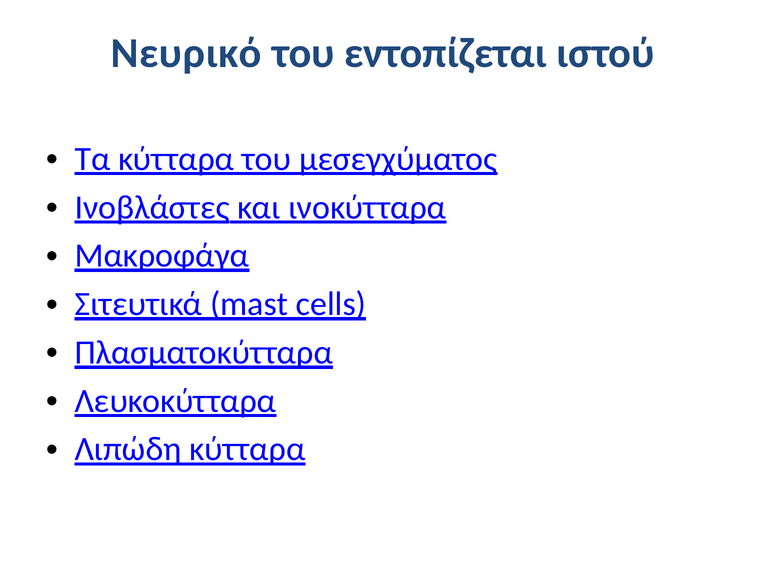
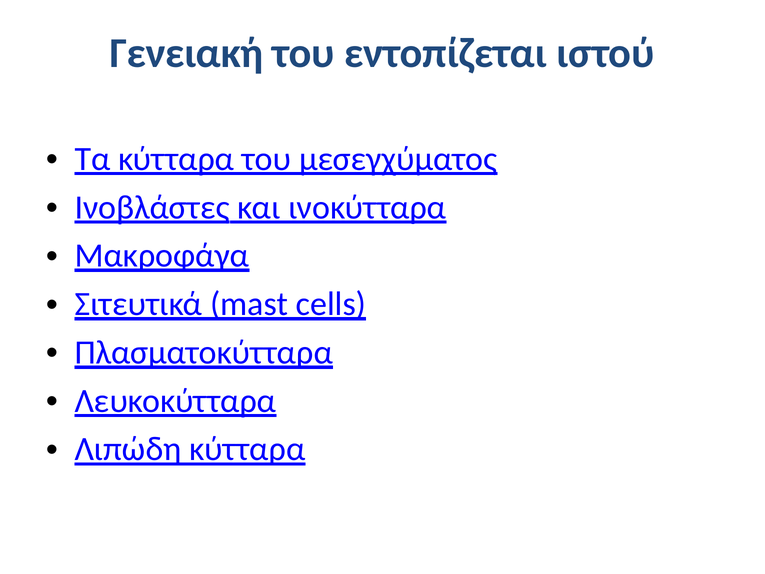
Νευρικό: Νευρικό -> Γενειακή
